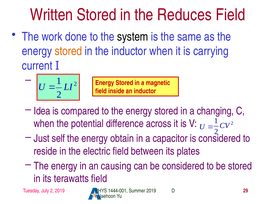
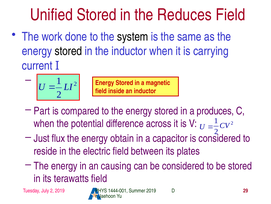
Written: Written -> Unified
stored at (68, 51) colour: orange -> black
Idea: Idea -> Part
changing: changing -> produces
self: self -> flux
